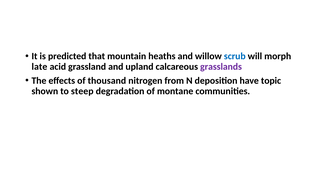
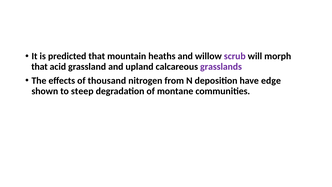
scrub colour: blue -> purple
late at (39, 67): late -> that
topic: topic -> edge
